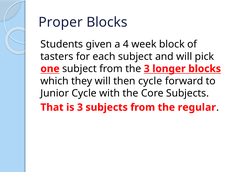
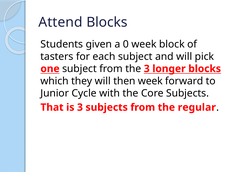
Proper: Proper -> Attend
4: 4 -> 0
then cycle: cycle -> week
